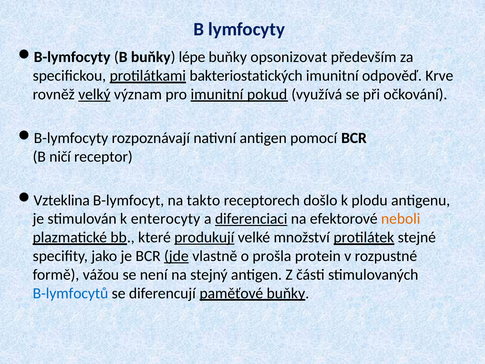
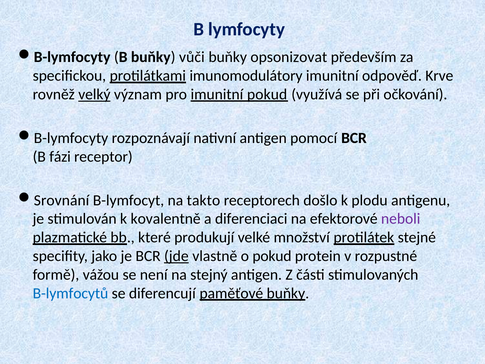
lépe: lépe -> vůči
bakteriostatických: bakteriostatických -> imunomodulátory
ničí: ničí -> fázi
Vzteklina: Vzteklina -> Srovnání
enterocyty: enterocyty -> kovalentně
diferenciaci underline: present -> none
neboli colour: orange -> purple
produkují underline: present -> none
o prošla: prošla -> pokud
